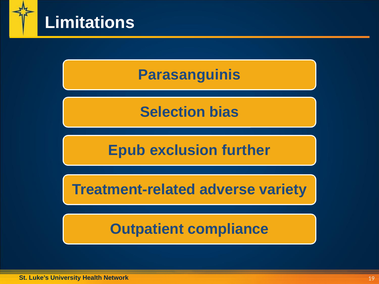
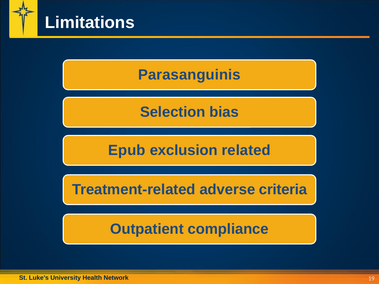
further: further -> related
variety: variety -> criteria
